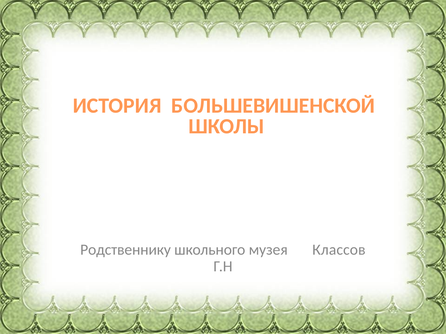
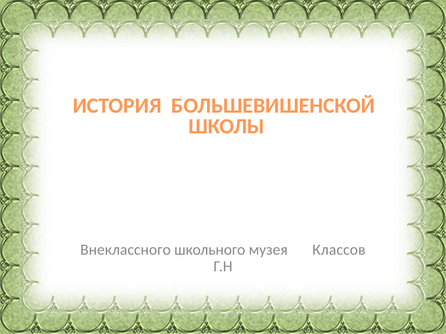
Родственнику: Родственнику -> Внеклассного
